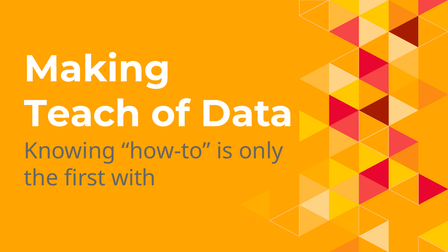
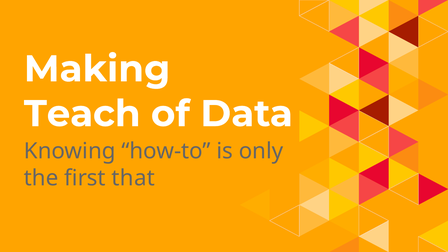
with: with -> that
